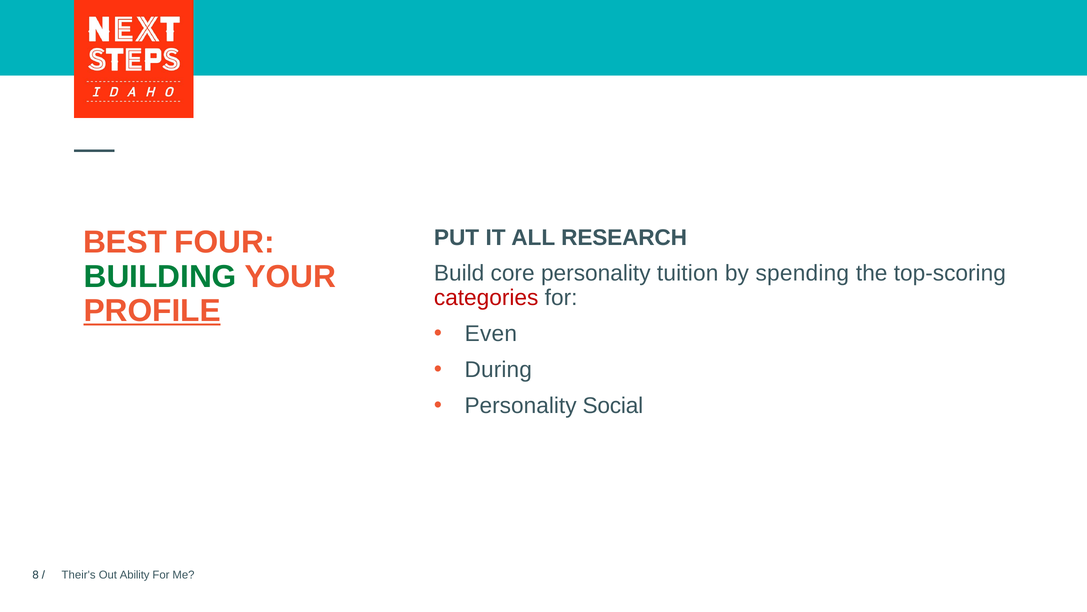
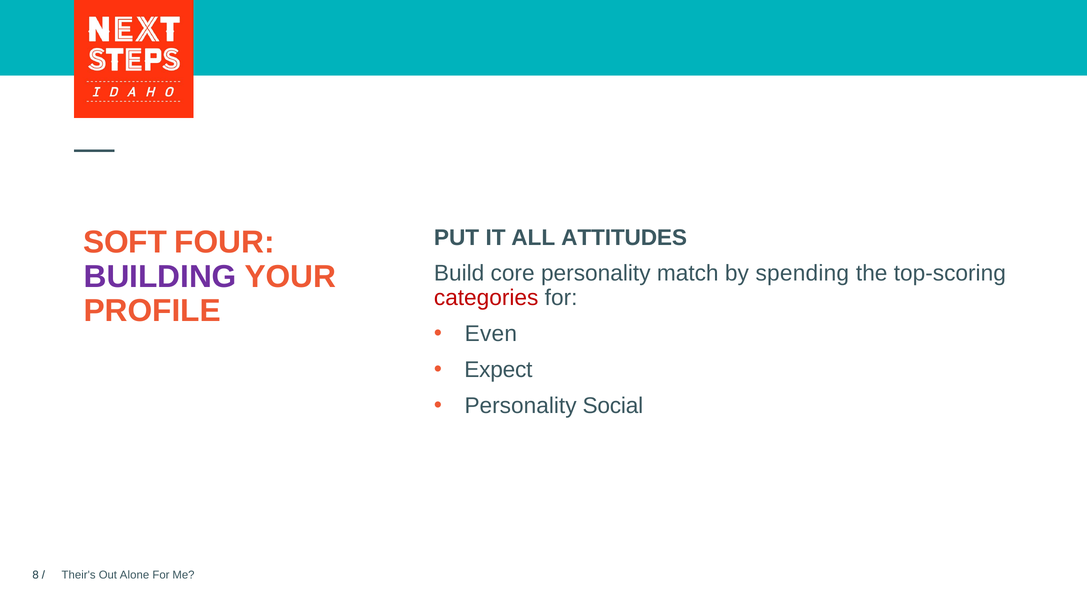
RESEARCH: RESEARCH -> ATTITUDES
BEST: BEST -> SOFT
BUILDING colour: green -> purple
tuition: tuition -> match
PROFILE underline: present -> none
During: During -> Expect
Ability: Ability -> Alone
